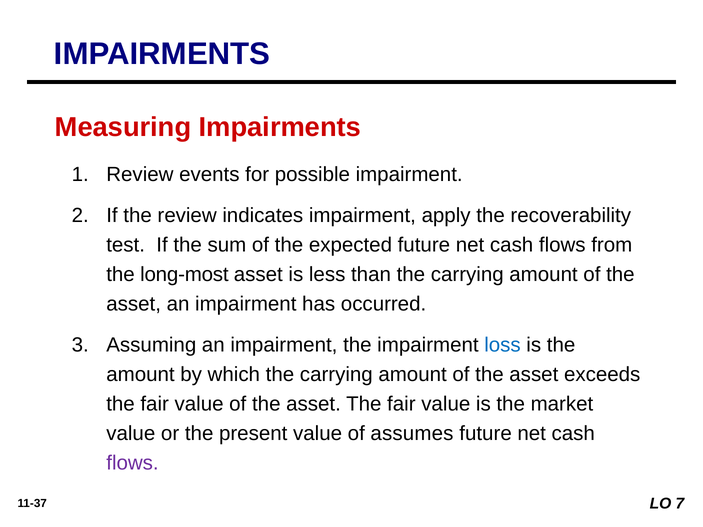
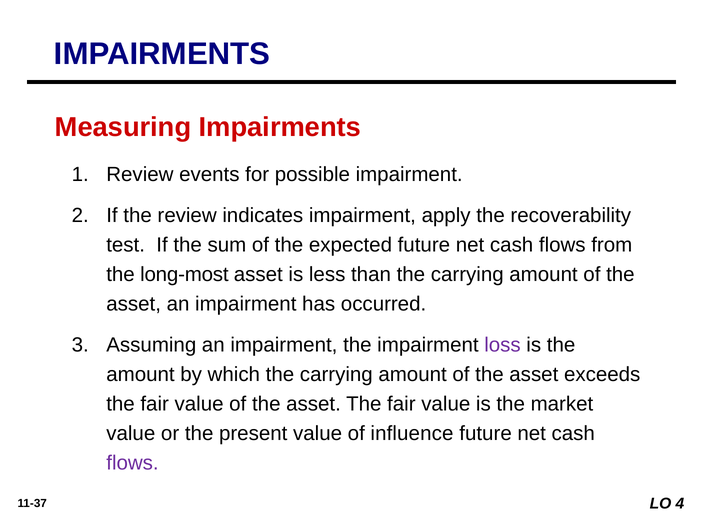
loss colour: blue -> purple
assumes: assumes -> inﬂuence
7: 7 -> 4
